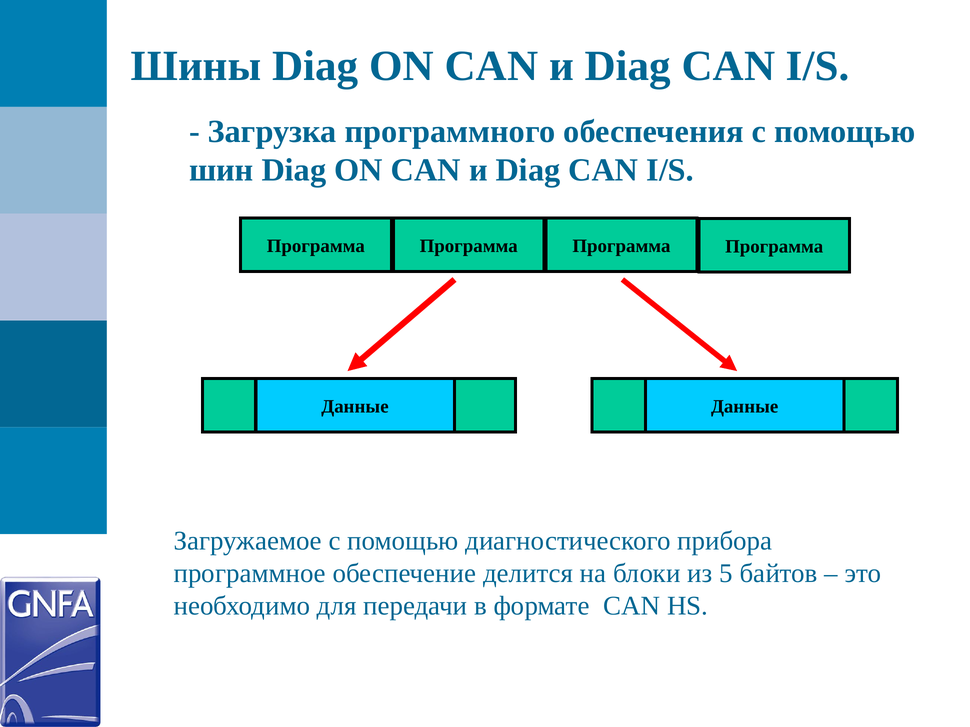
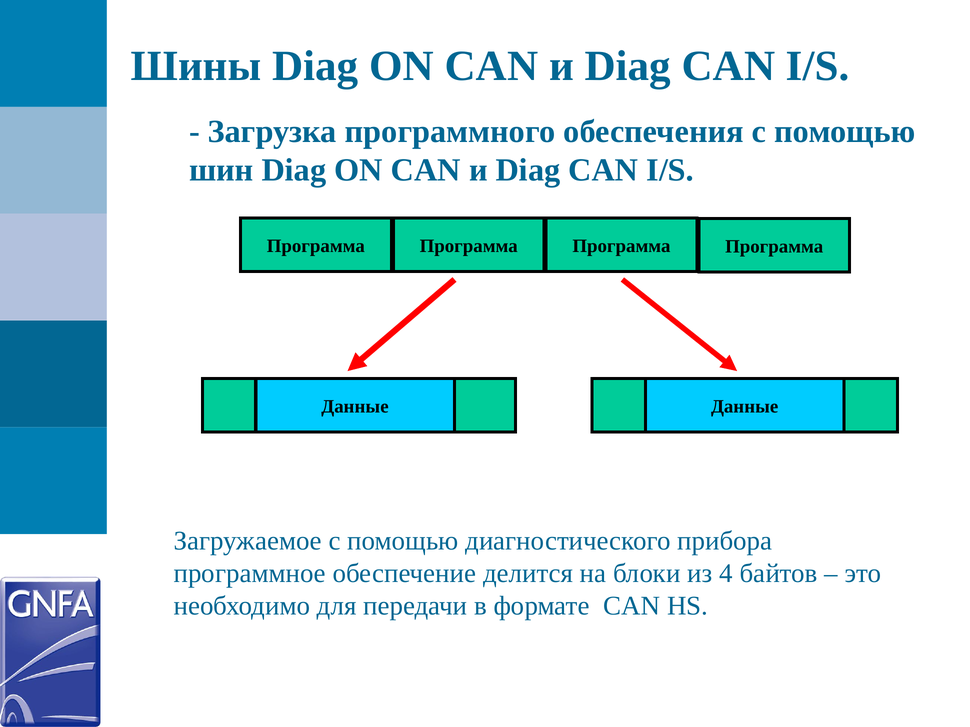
5: 5 -> 4
